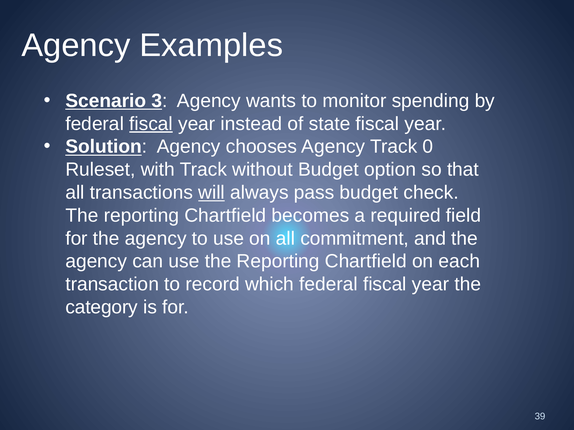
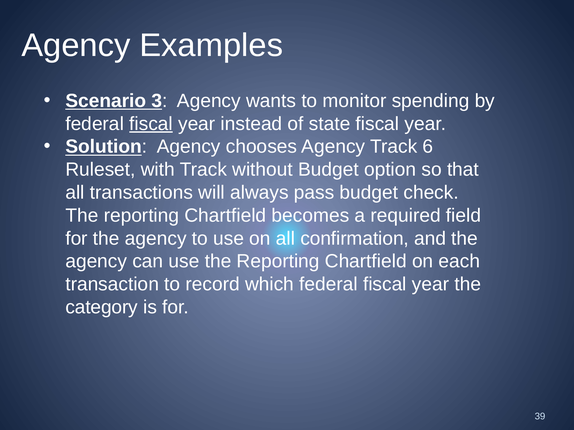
0: 0 -> 6
will underline: present -> none
commitment: commitment -> confirmation
